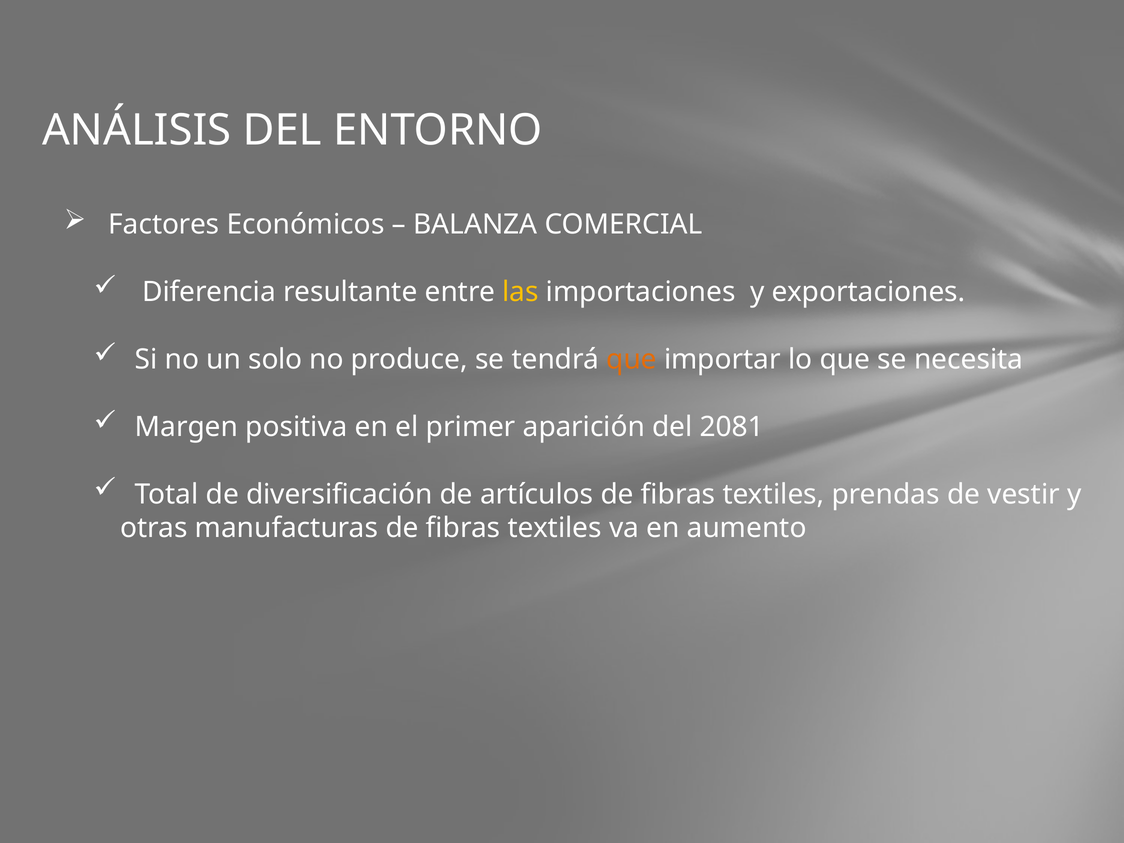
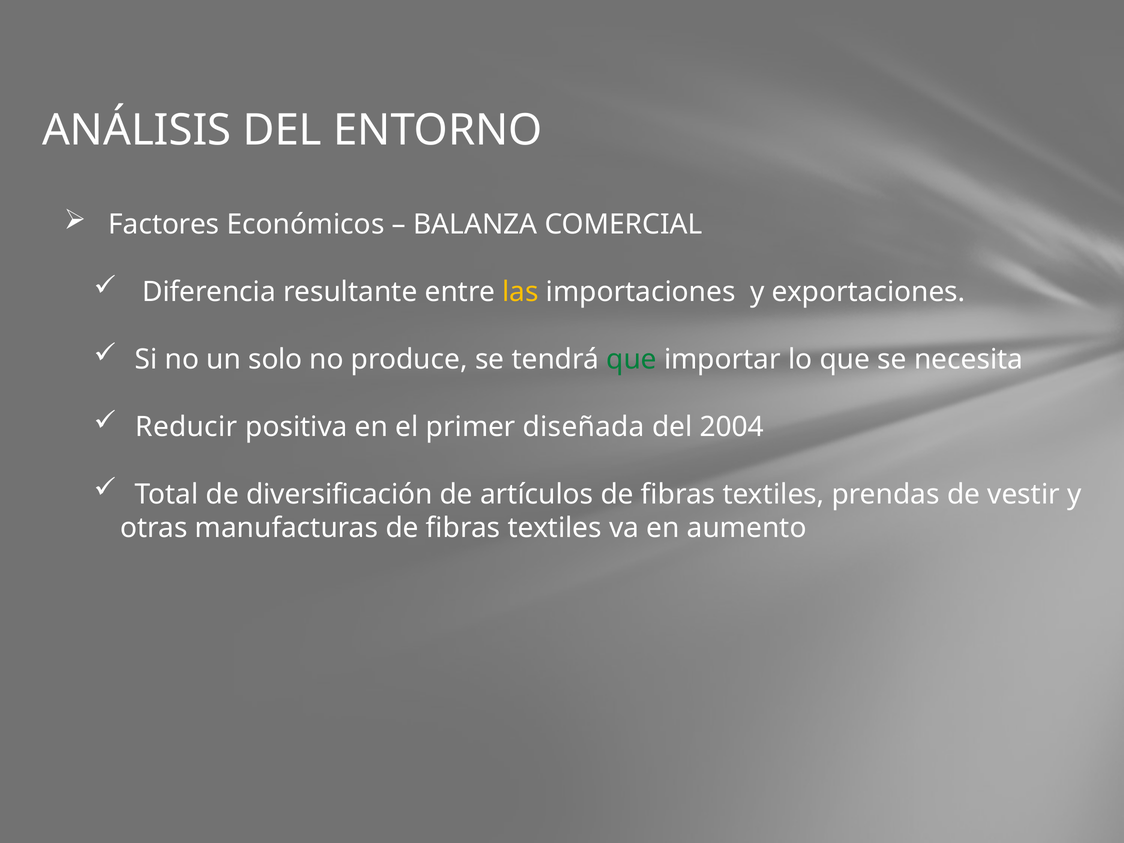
que at (632, 359) colour: orange -> green
Margen: Margen -> Reducir
aparición: aparición -> diseñada
2081: 2081 -> 2004
